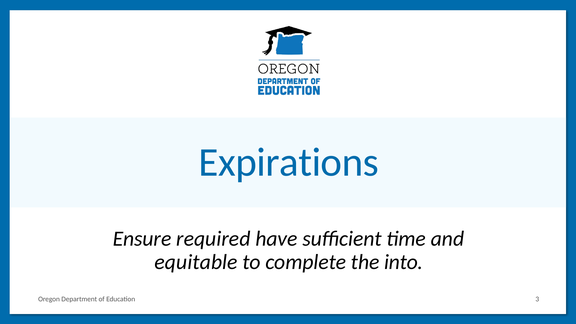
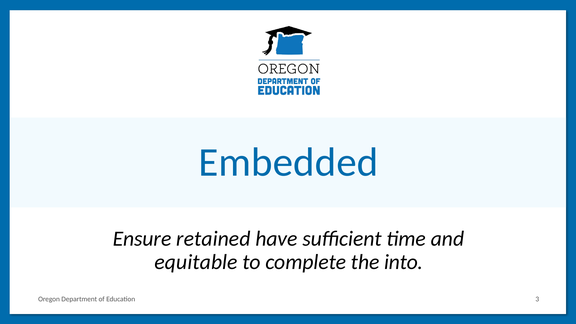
Expirations: Expirations -> Embedded
required: required -> retained
